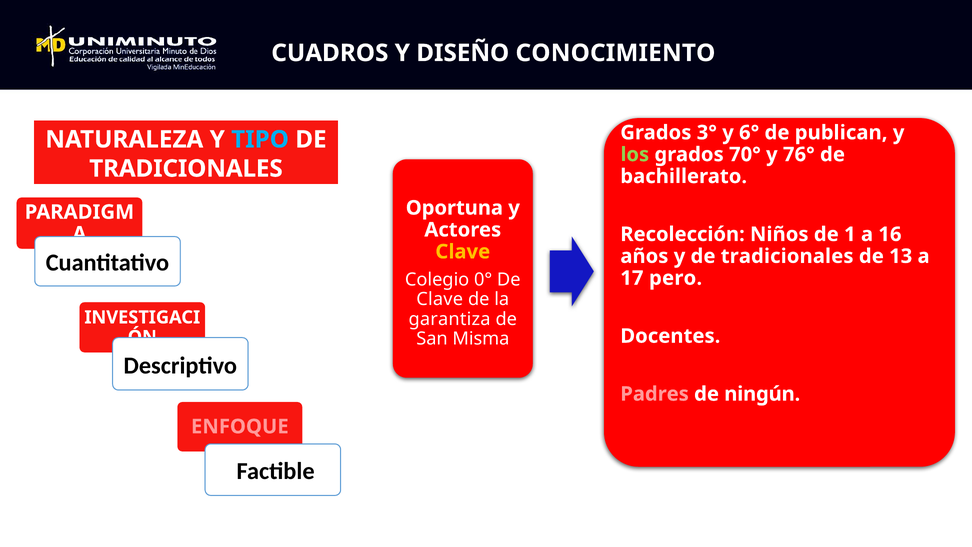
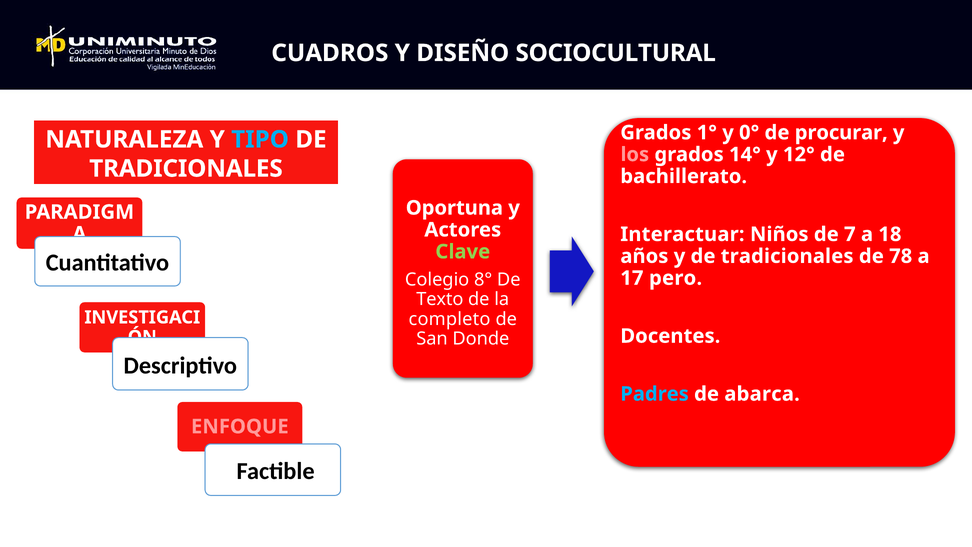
CONOCIMIENTO: CONOCIMIENTO -> SOCIOCULTURAL
3°: 3° -> 1°
6°: 6° -> 0°
publican: publican -> procurar
los colour: light green -> pink
70°: 70° -> 14°
76°: 76° -> 12°
Recolección: Recolección -> Interactuar
1: 1 -> 7
16: 16 -> 18
Clave at (463, 252) colour: yellow -> light green
13: 13 -> 78
0°: 0° -> 8°
Clave at (440, 299): Clave -> Texto
garantiza: garantiza -> completo
Misma: Misma -> Donde
Padres colour: pink -> light blue
ningún: ningún -> abarca
